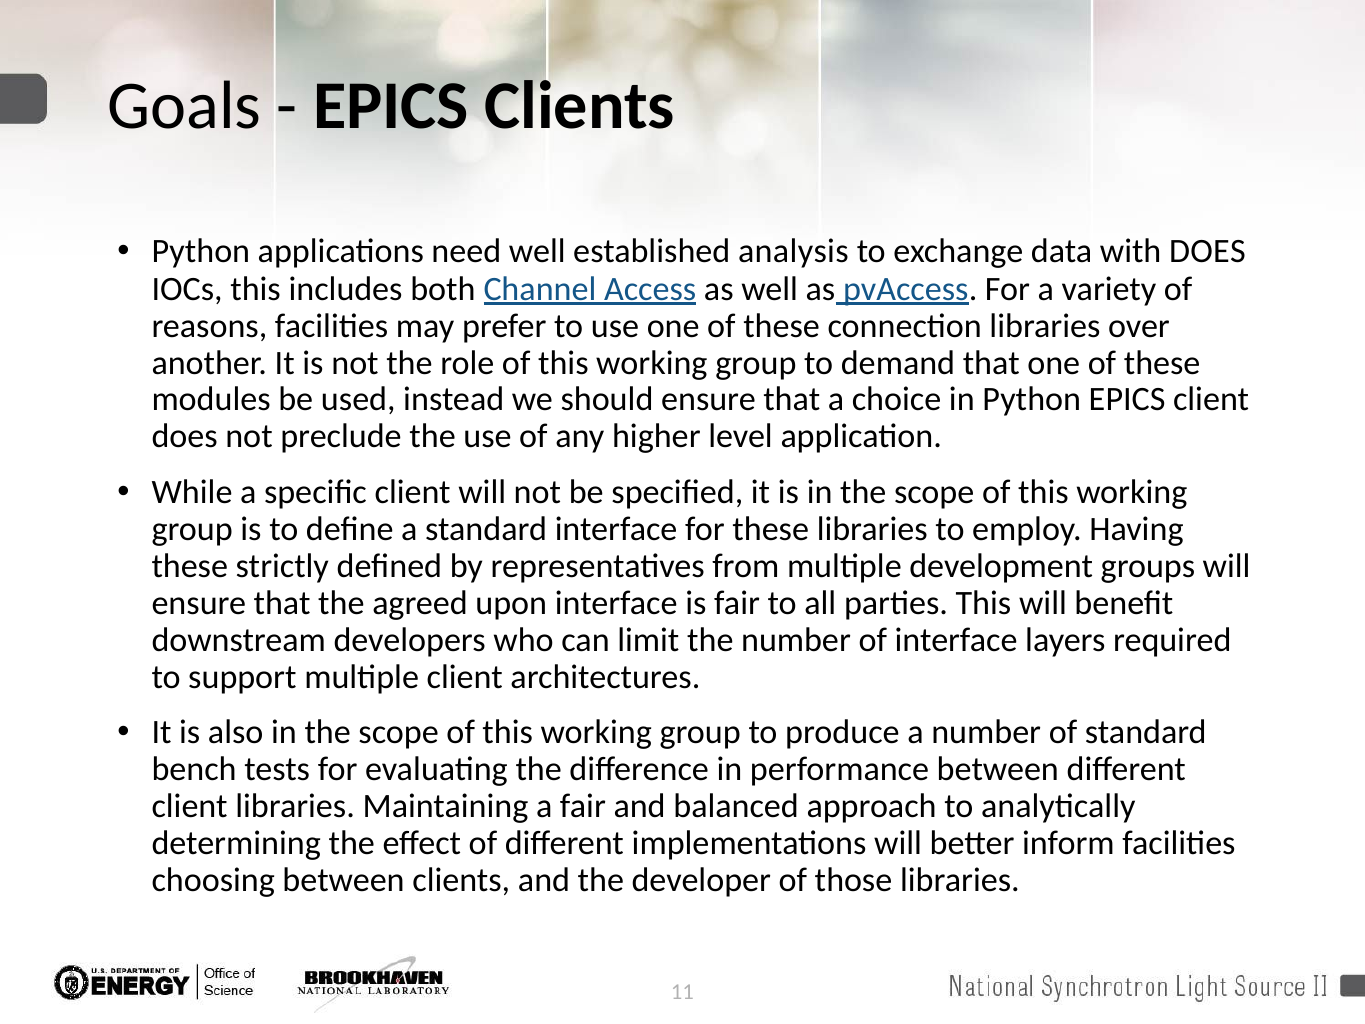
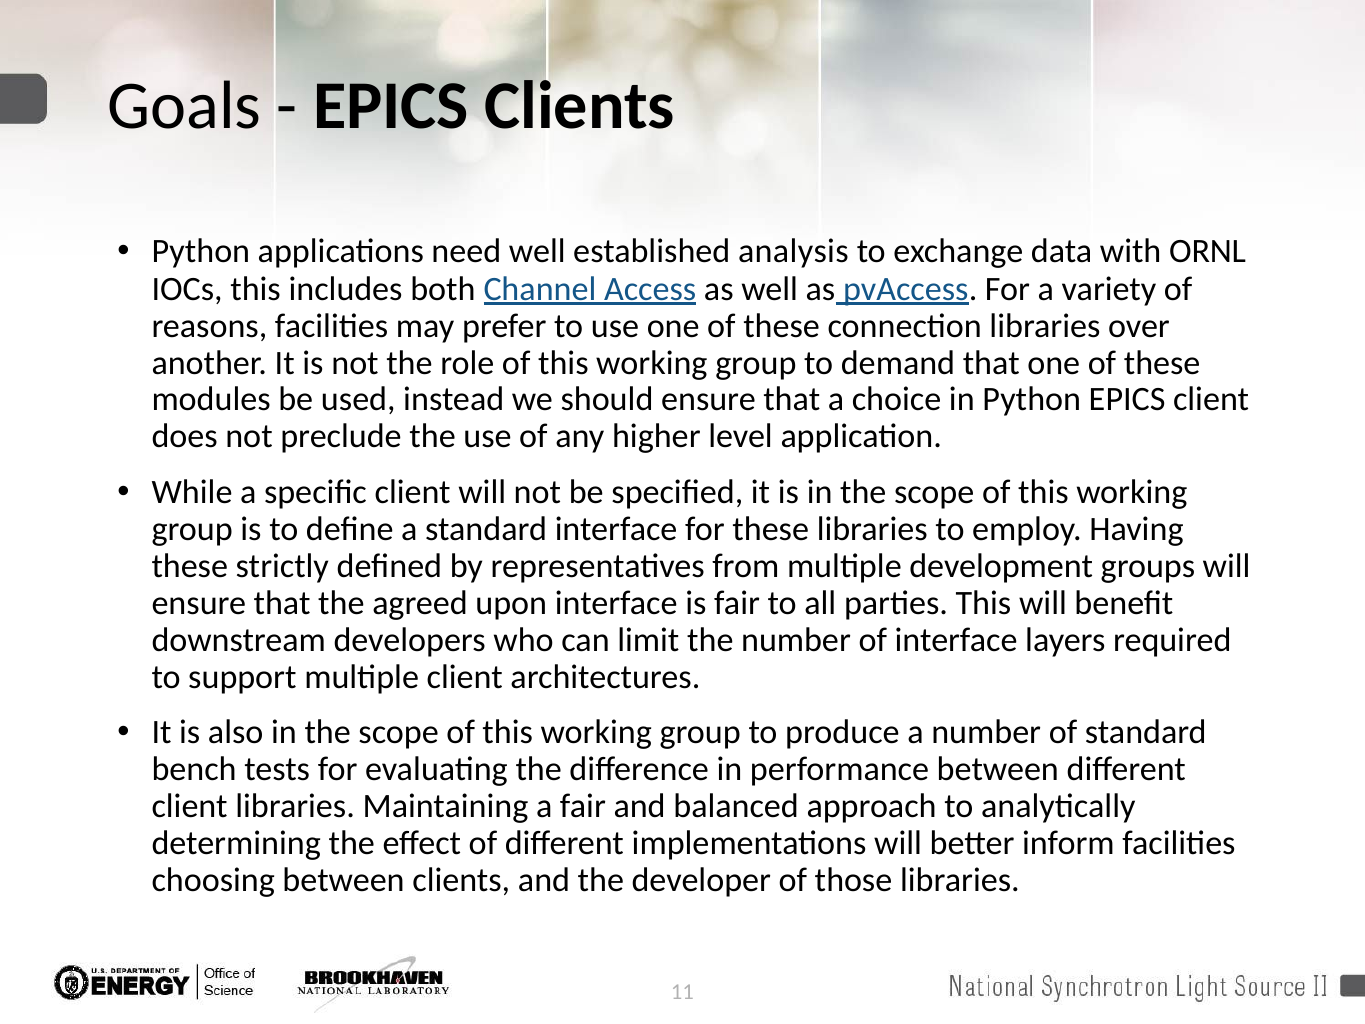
with DOES: DOES -> ORNL
